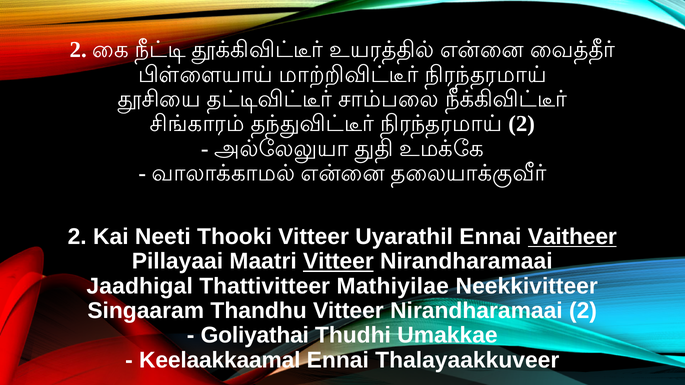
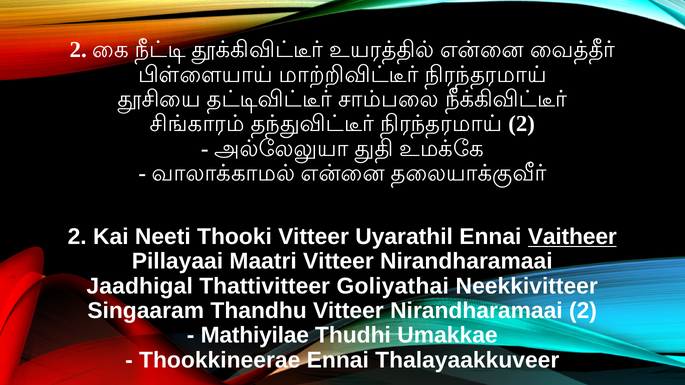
Vitteer at (338, 262) underline: present -> none
Mathiyilae: Mathiyilae -> Goliyathai
Goliyathai: Goliyathai -> Mathiyilae
Keelaakkaamal: Keelaakkaamal -> Thookkineerae
